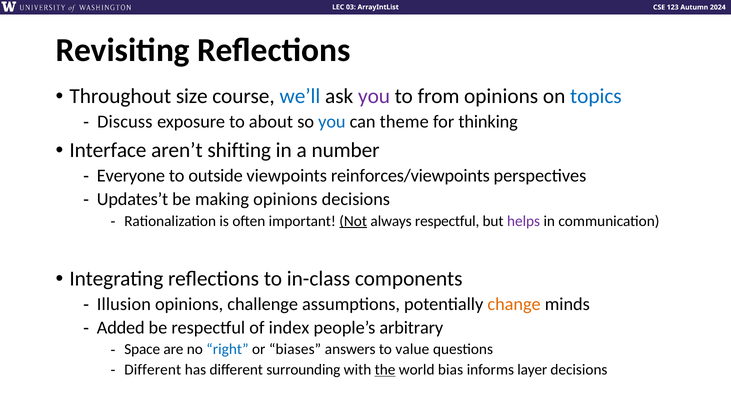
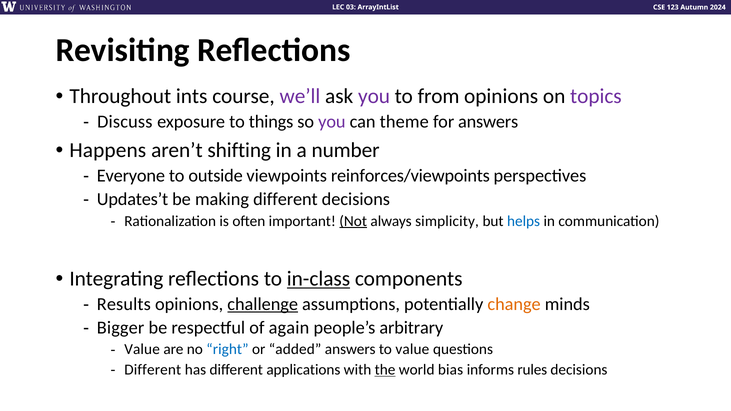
size: size -> ints
we’ll colour: blue -> purple
topics colour: blue -> purple
about: about -> things
you at (332, 122) colour: blue -> purple
for thinking: thinking -> answers
Interface: Interface -> Happens
making opinions: opinions -> different
always respectful: respectful -> simplicity
helps colour: purple -> blue
in-class underline: none -> present
Illusion: Illusion -> Results
challenge underline: none -> present
Added: Added -> Bigger
index: index -> again
Space at (142, 350): Space -> Value
biases: biases -> added
surrounding: surrounding -> applications
layer: layer -> rules
